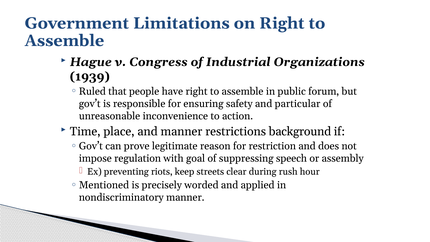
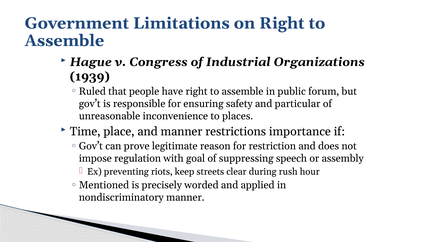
action: action -> places
background: background -> importance
